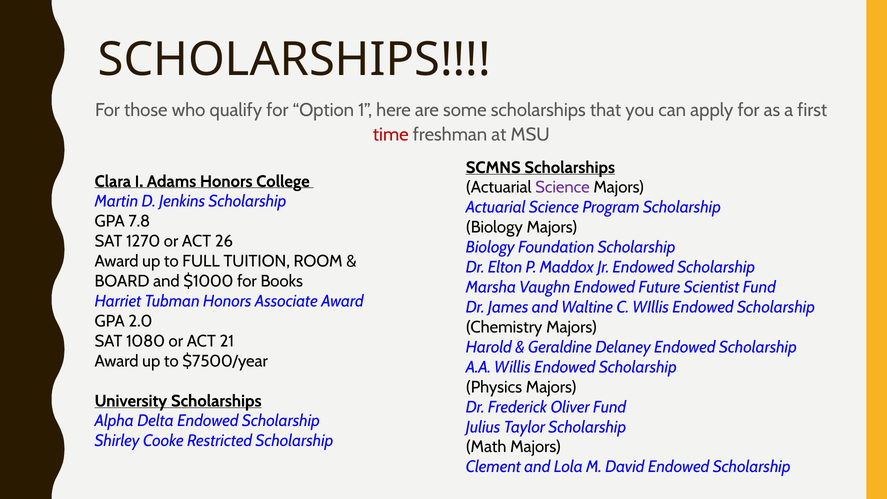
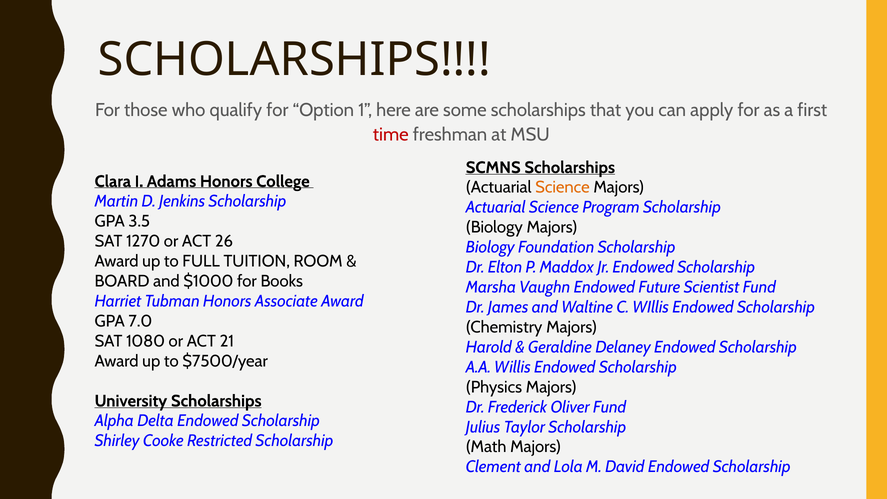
Science at (562, 187) colour: purple -> orange
7.8: 7.8 -> 3.5
2.0: 2.0 -> 7.0
